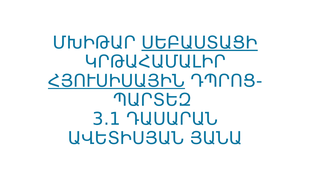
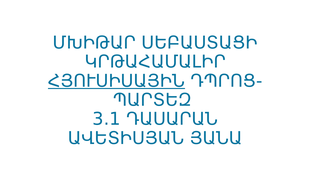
ՍԵԲԱՍՏԱՑԻ underline: present -> none
